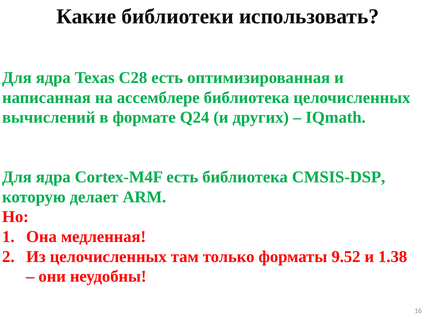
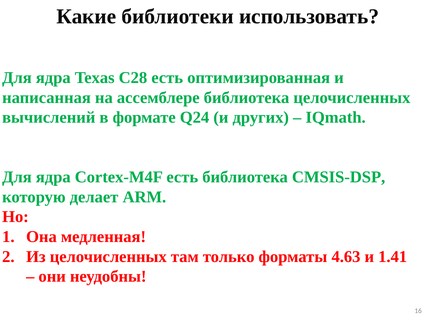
9.52: 9.52 -> 4.63
1.38: 1.38 -> 1.41
